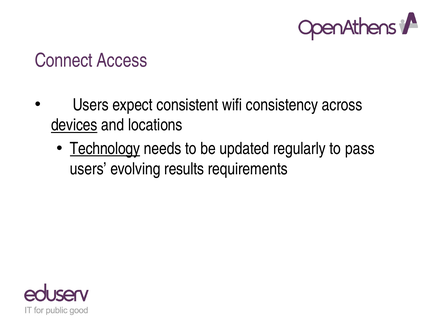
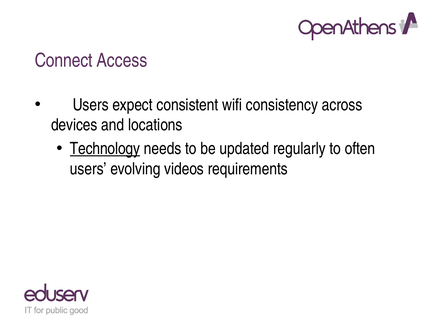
devices underline: present -> none
pass: pass -> often
results: results -> videos
